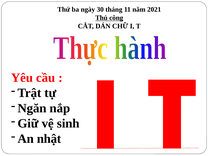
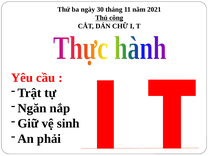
nhật: nhật -> phải
